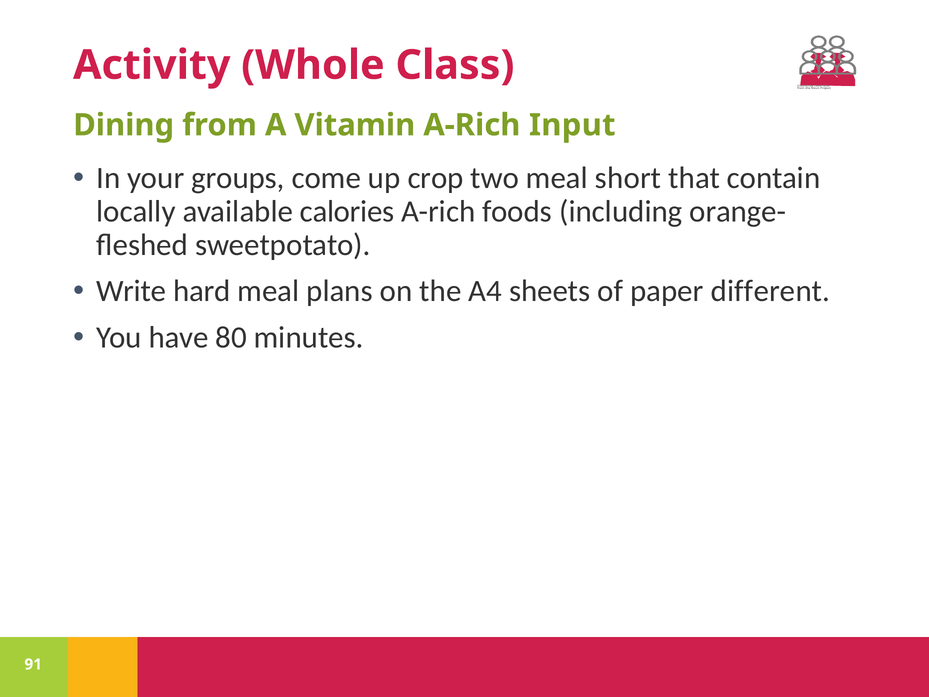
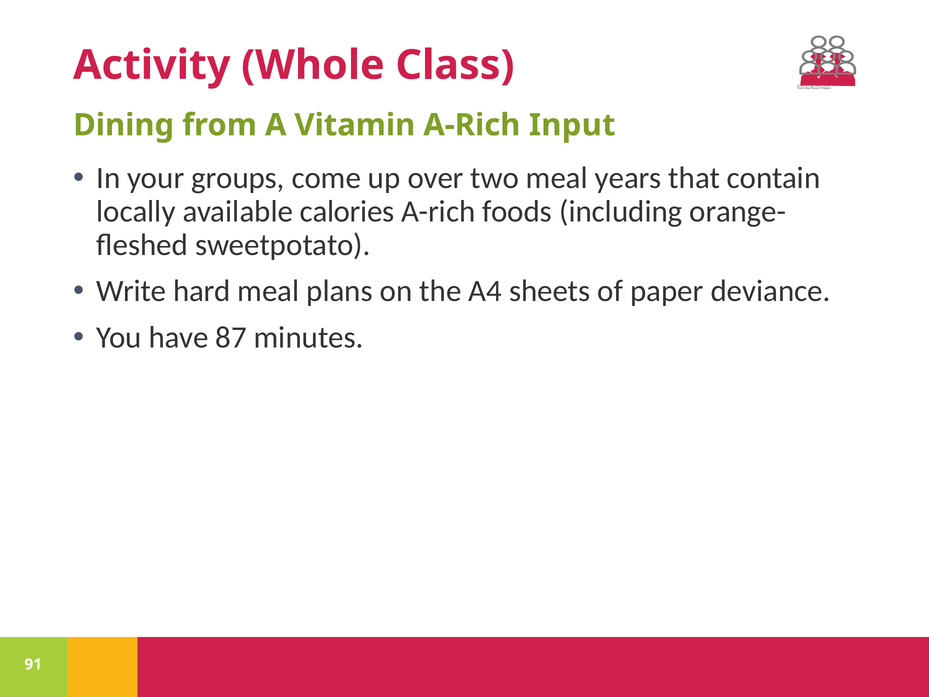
crop: crop -> over
short: short -> years
different: different -> deviance
80: 80 -> 87
